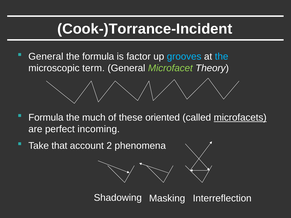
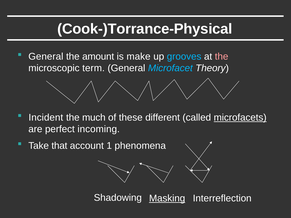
Cook-)Torrance-Incident: Cook-)Torrance-Incident -> Cook-)Torrance-Physical
the formula: formula -> amount
factor: factor -> make
the at (222, 57) colour: light blue -> pink
Microfacet colour: light green -> light blue
Formula at (46, 118): Formula -> Incident
oriented: oriented -> different
2: 2 -> 1
Masking underline: none -> present
